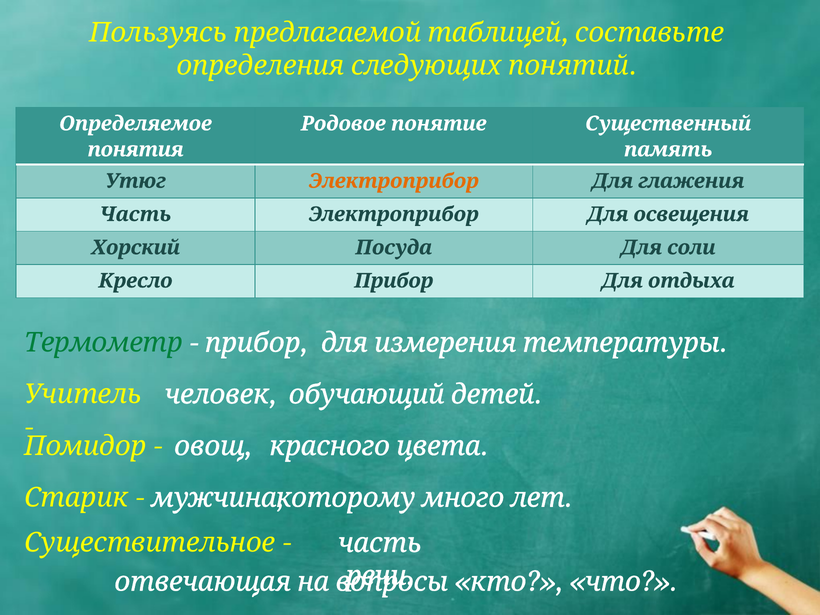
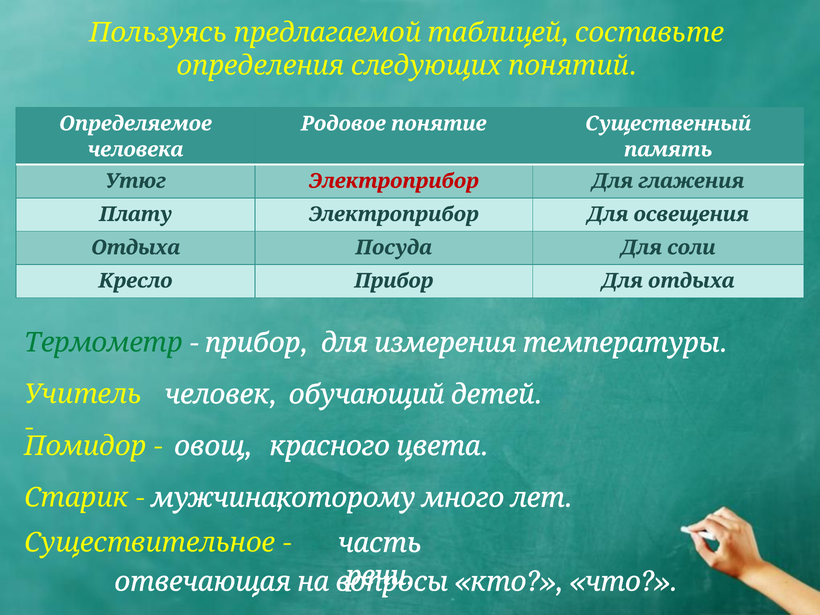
понятия: понятия -> человека
Электроприбор at (394, 181) colour: orange -> red
Часть at (135, 214): Часть -> Плату
Хорский at (136, 248): Хорский -> Отдыха
